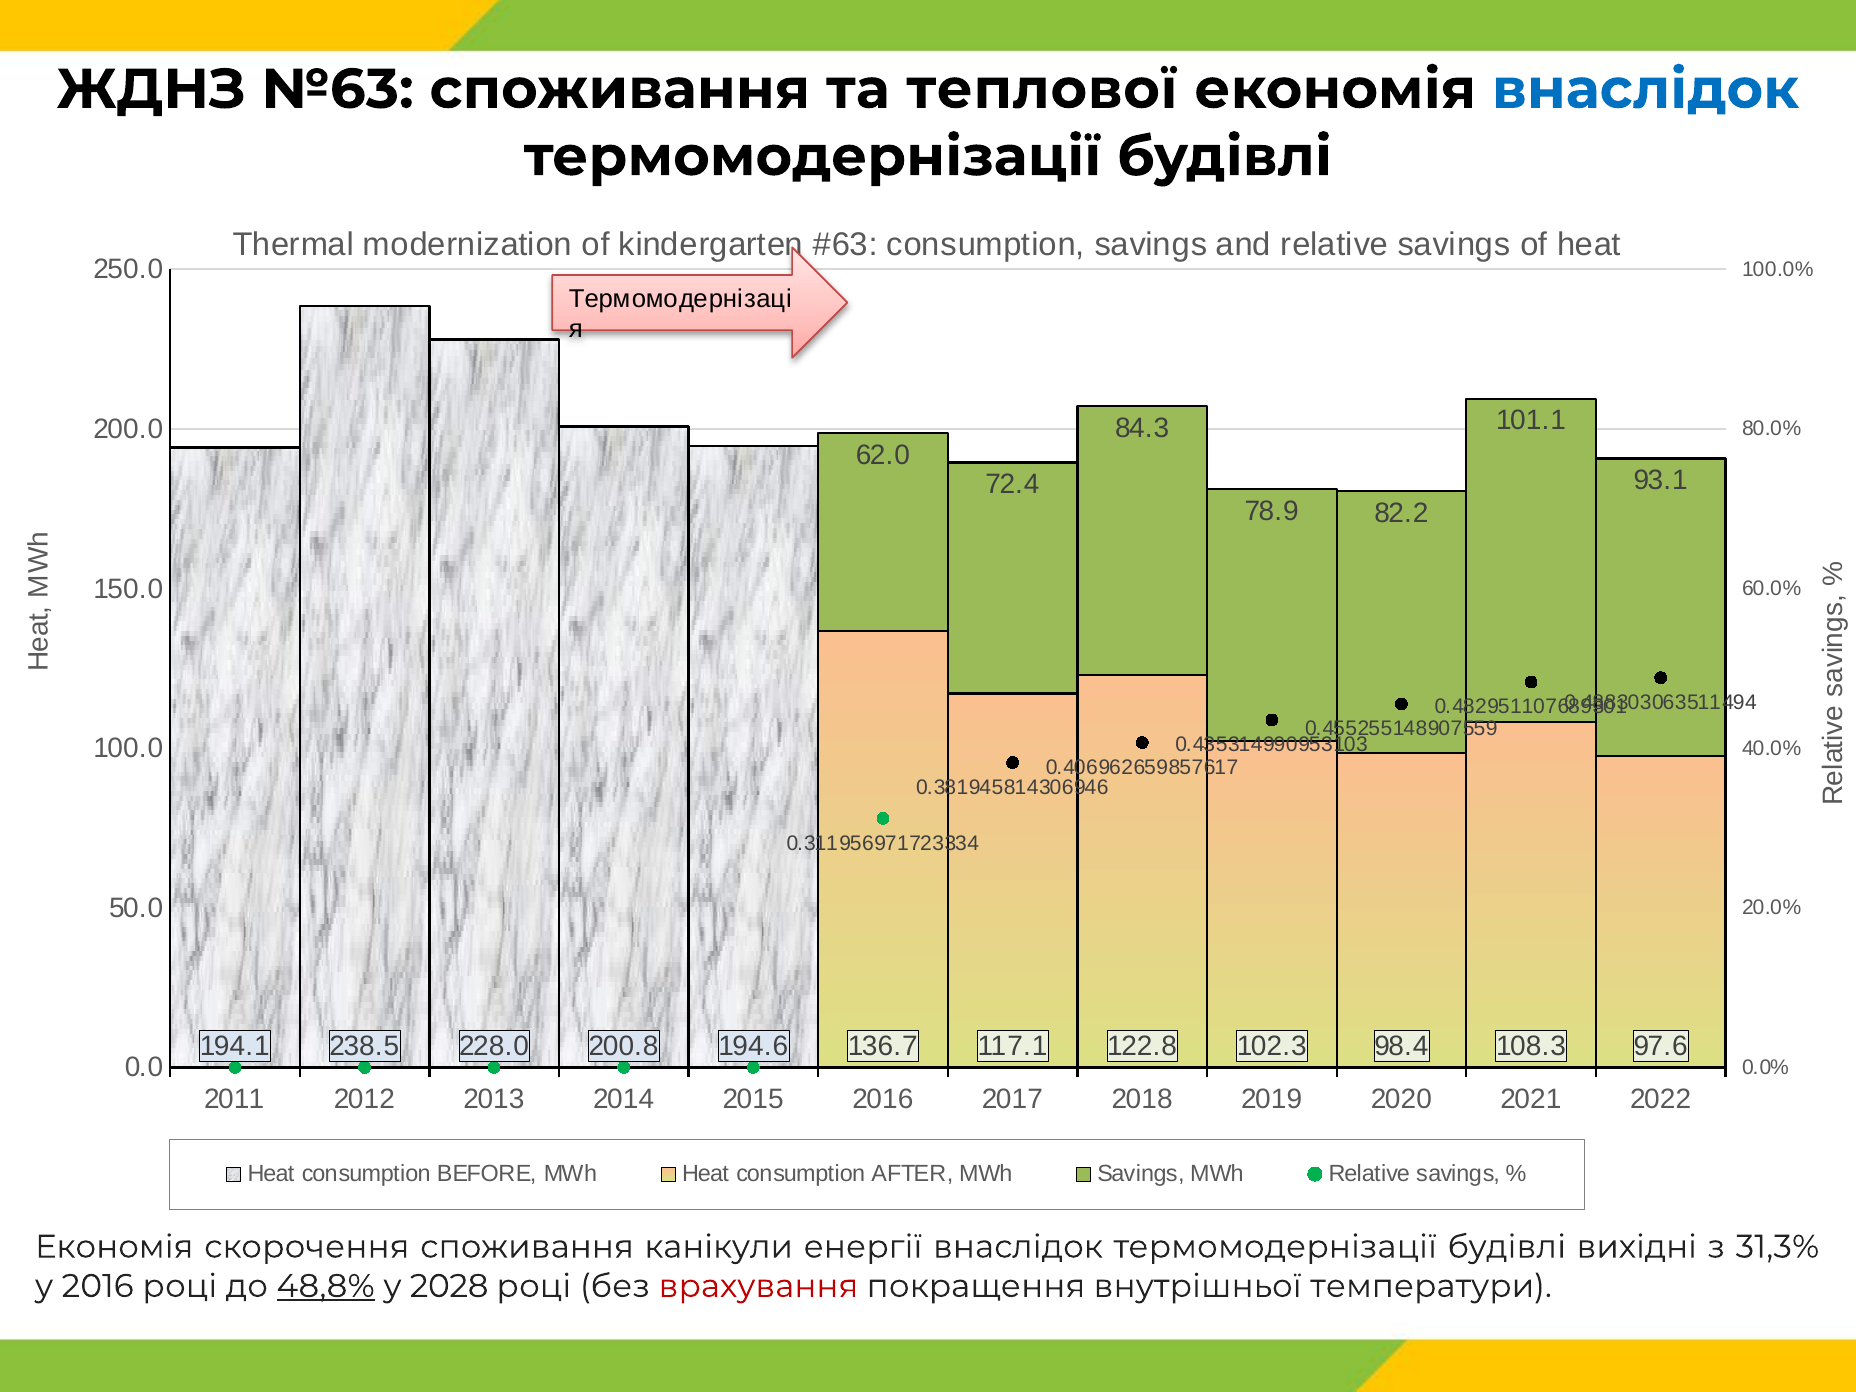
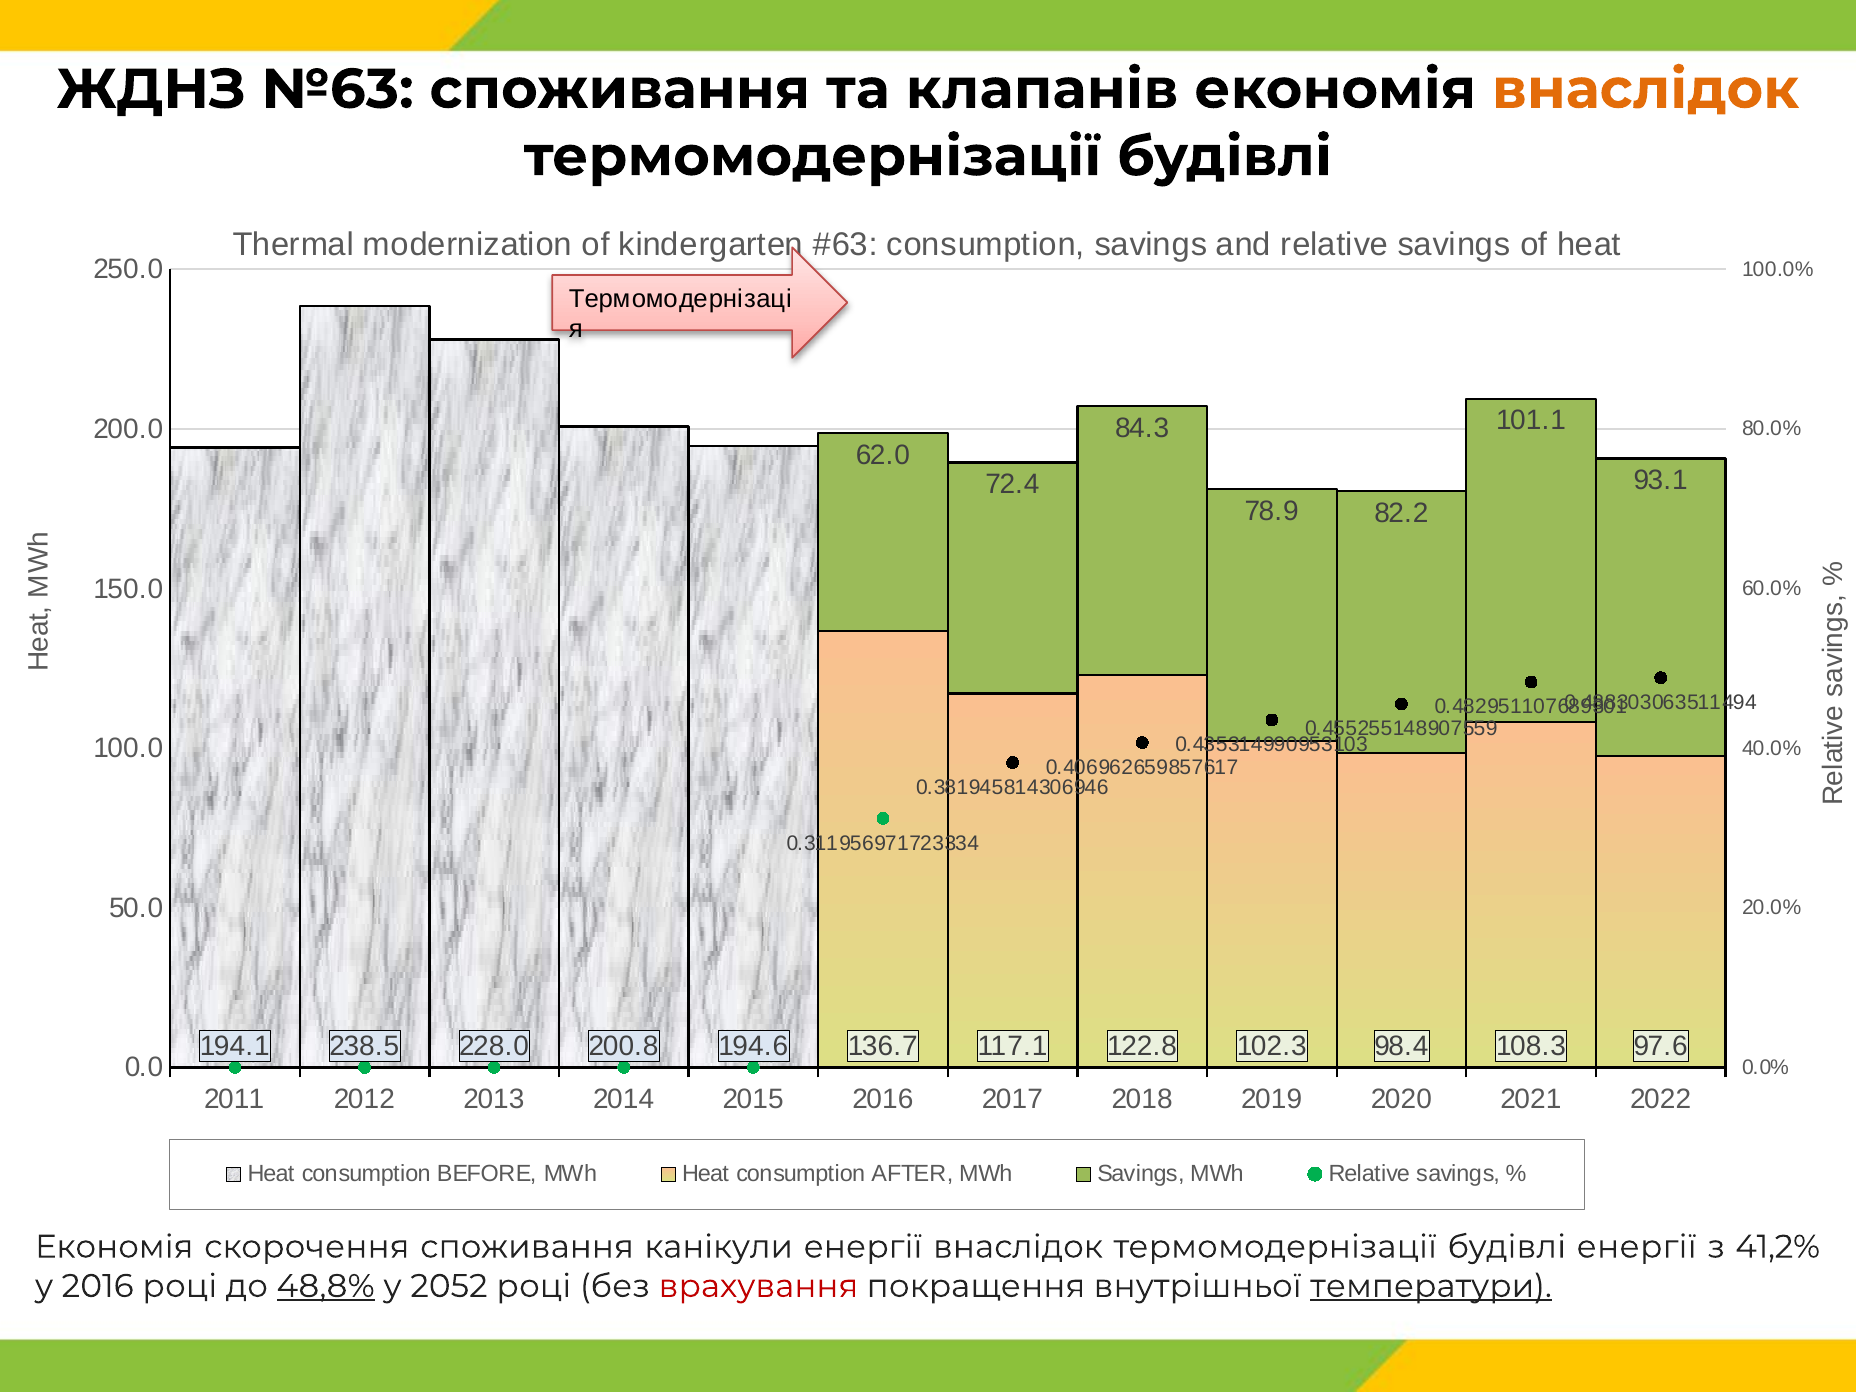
теплової: теплової -> клапанів
внаслідок at (1646, 89) colour: blue -> orange
будівлі вихідні: вихідні -> енергії
31,3%: 31,3% -> 41,2%
2028: 2028 -> 2052
температури underline: none -> present
